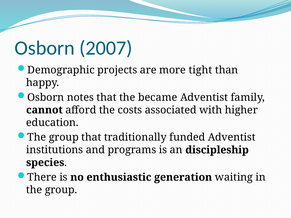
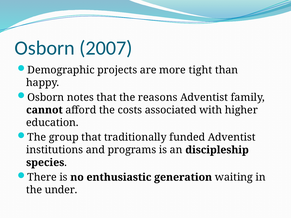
became: became -> reasons
group at (61, 190): group -> under
